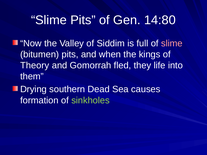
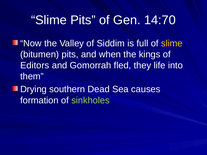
14:80: 14:80 -> 14:70
slime at (172, 43) colour: pink -> yellow
Theory: Theory -> Editors
